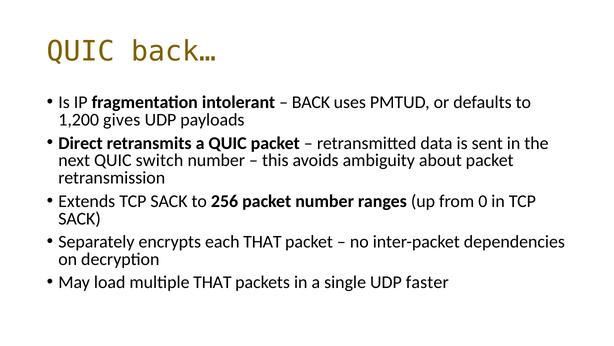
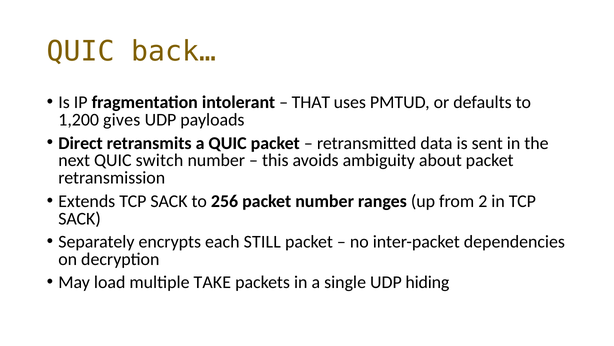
BACK: BACK -> THAT
0: 0 -> 2
each THAT: THAT -> STILL
multiple THAT: THAT -> TAKE
faster: faster -> hiding
